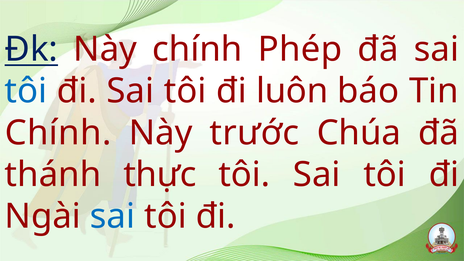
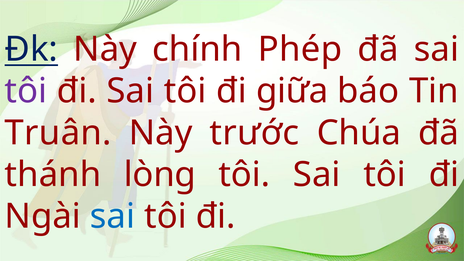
tôi at (26, 91) colour: blue -> purple
luôn: luôn -> giữa
Chính at (58, 133): Chính -> Truân
thực: thực -> lòng
